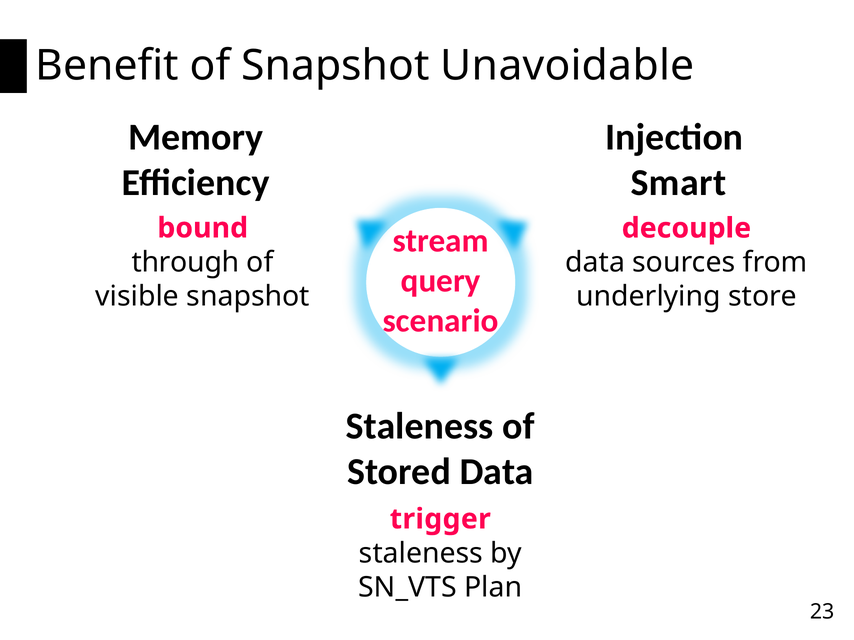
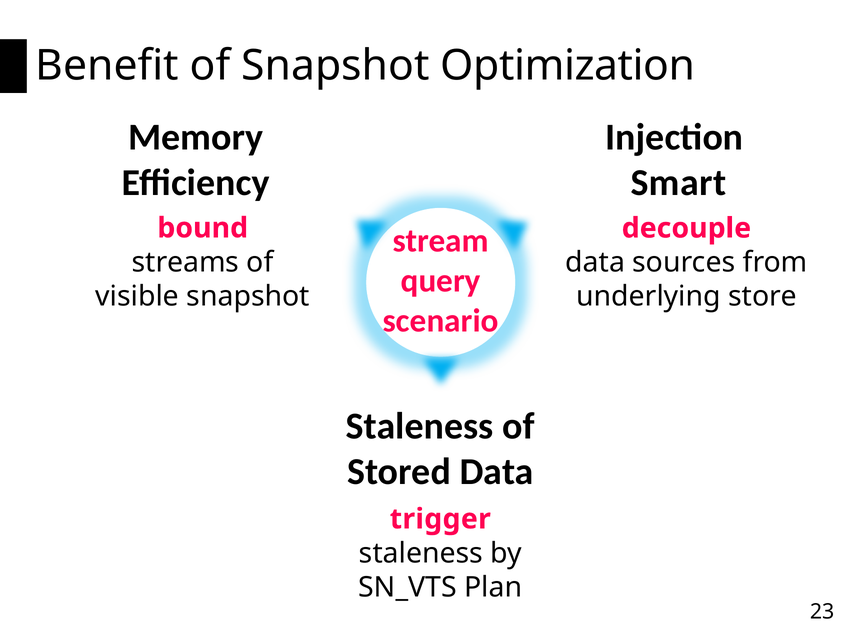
Unavoidable: Unavoidable -> Optimization
through: through -> streams
